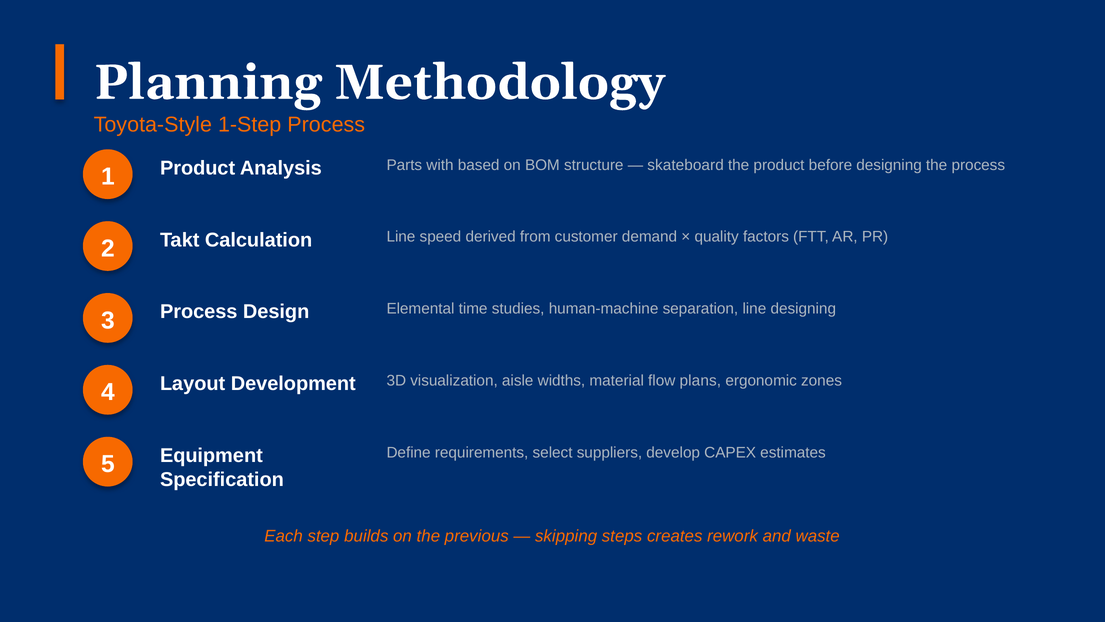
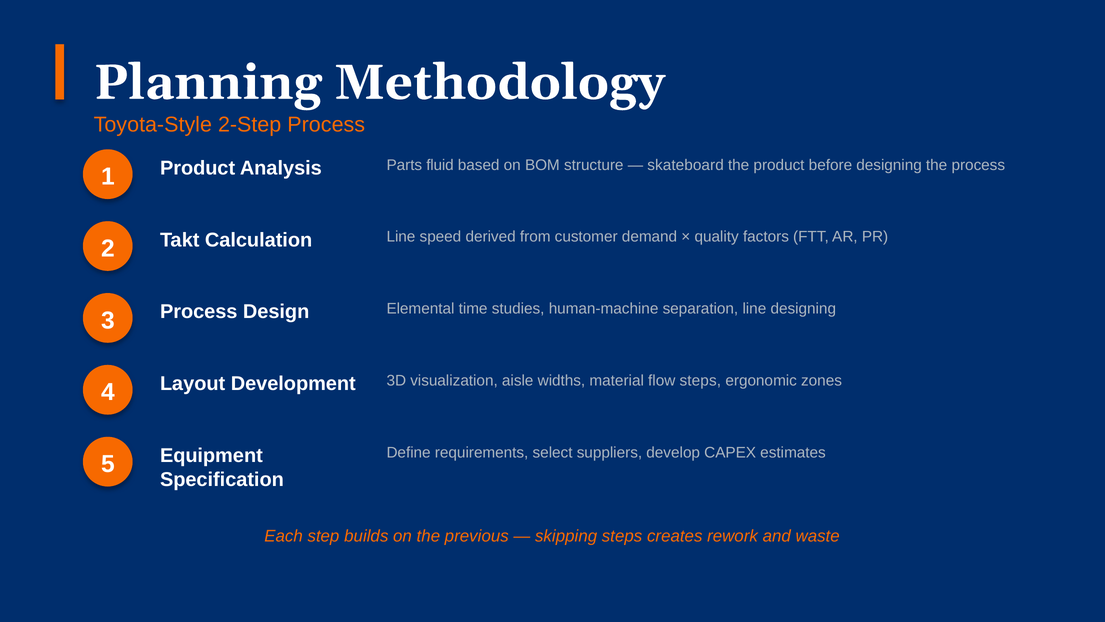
1-Step: 1-Step -> 2-Step
with: with -> fluid
flow plans: plans -> steps
